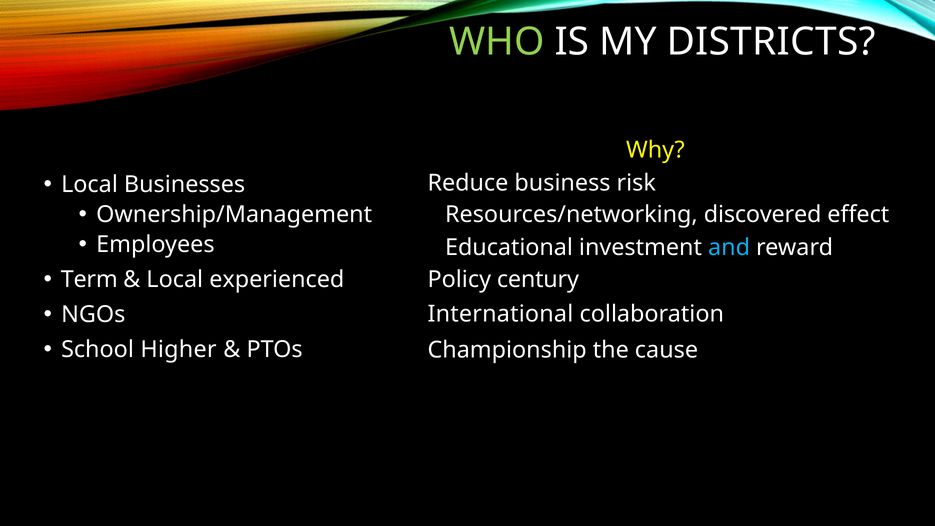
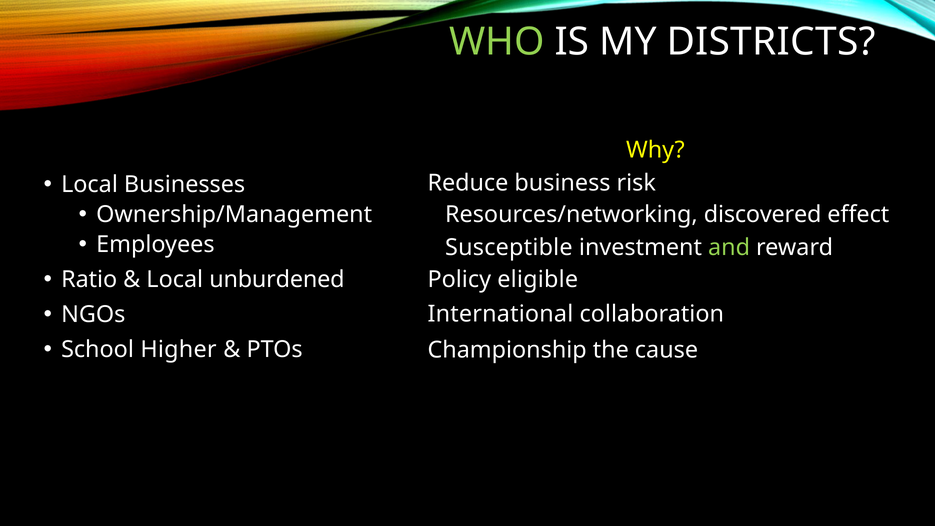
Educational: Educational -> Susceptible
and colour: light blue -> light green
Term: Term -> Ratio
experienced: experienced -> unburdened
century: century -> eligible
